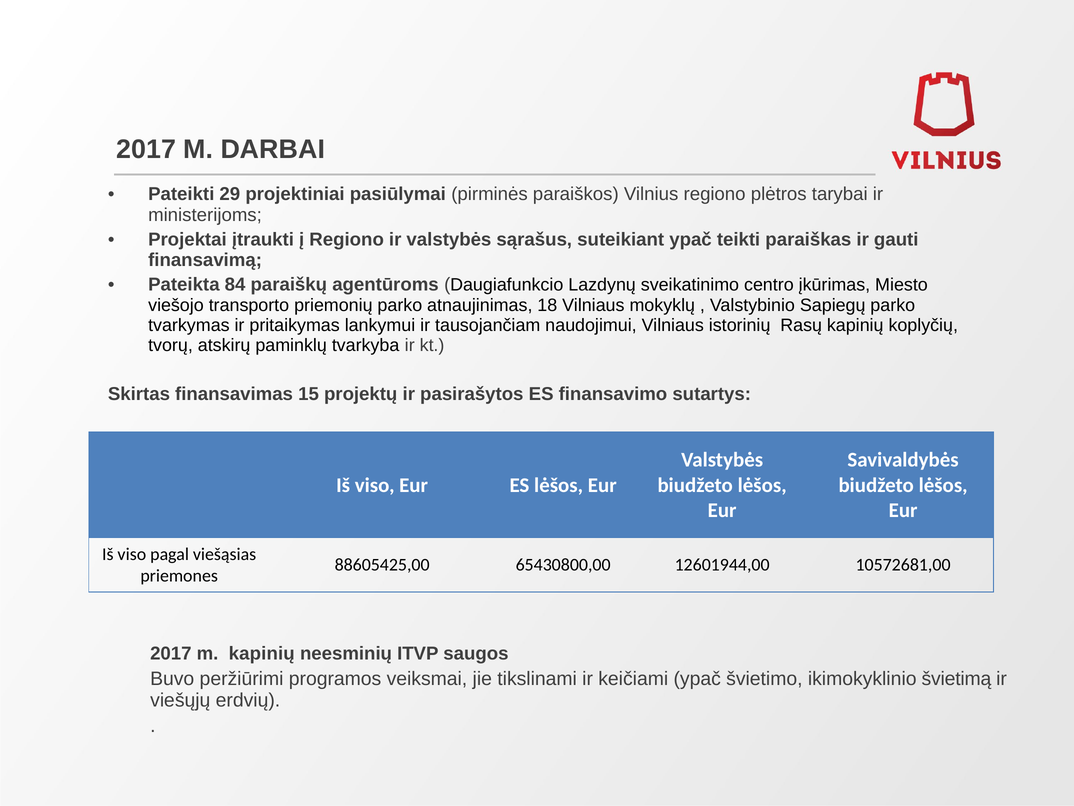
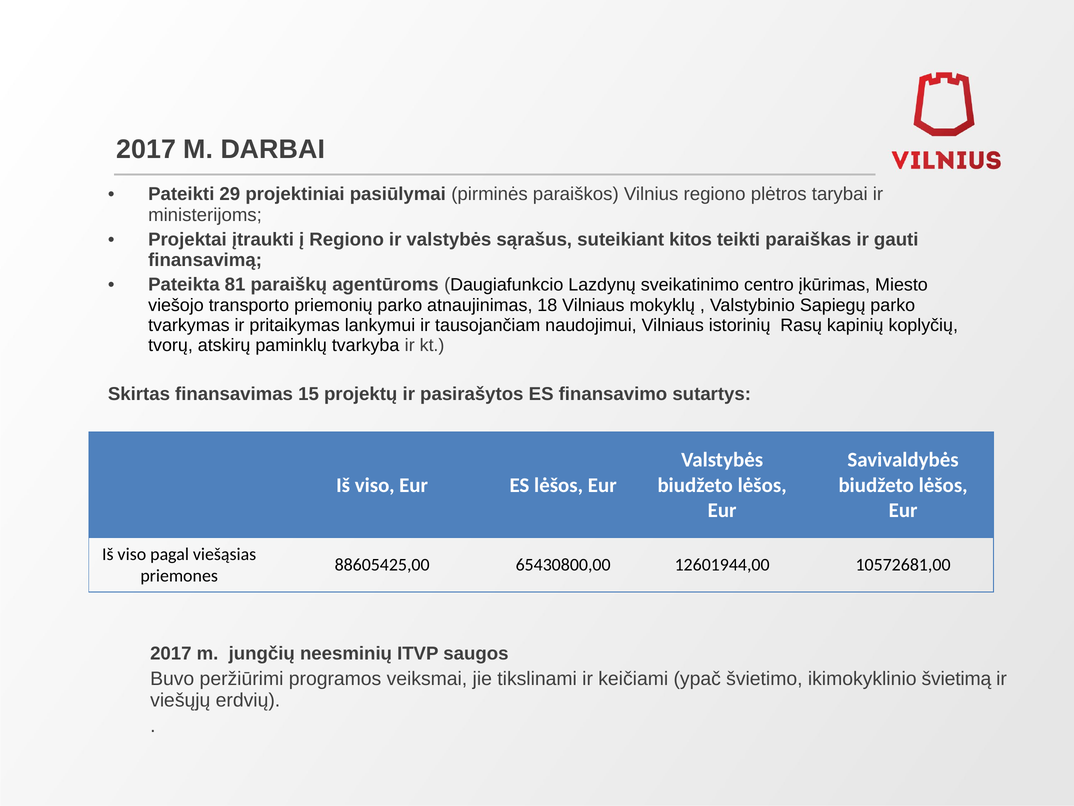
suteikiant ypač: ypač -> kitos
84: 84 -> 81
m kapinių: kapinių -> jungčių
